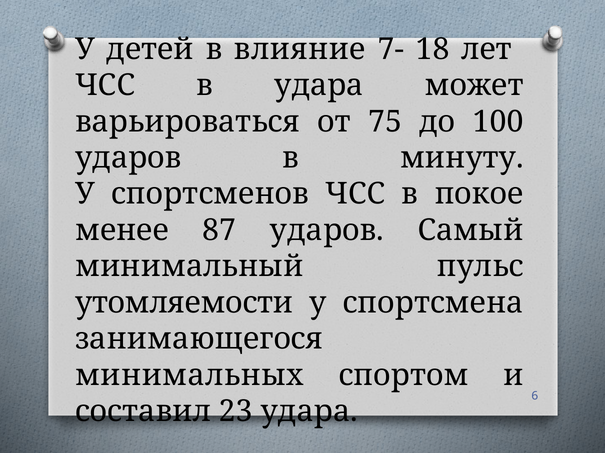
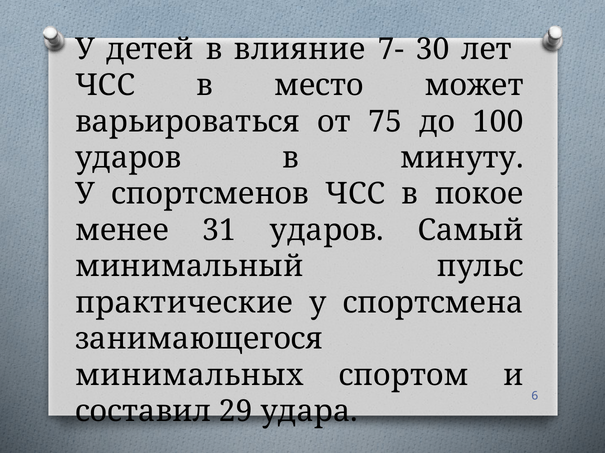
18: 18 -> 30
в удара: удара -> место
87: 87 -> 31
утомляемости: утомляемости -> практические
23: 23 -> 29
